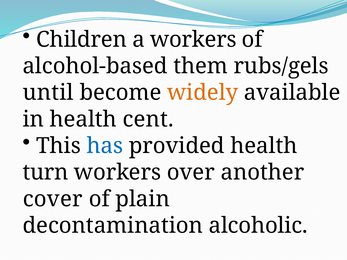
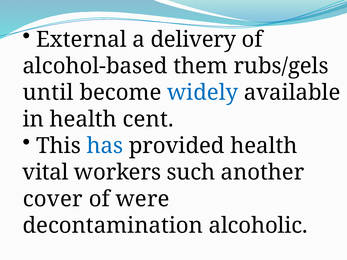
Children: Children -> External
a workers: workers -> delivery
widely colour: orange -> blue
turn: turn -> vital
over: over -> such
plain: plain -> were
